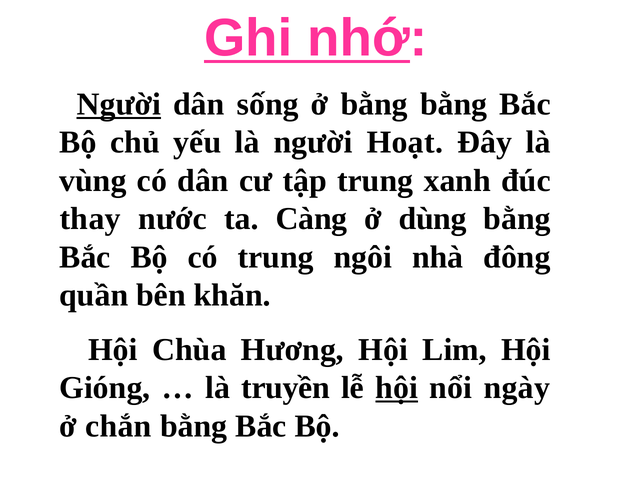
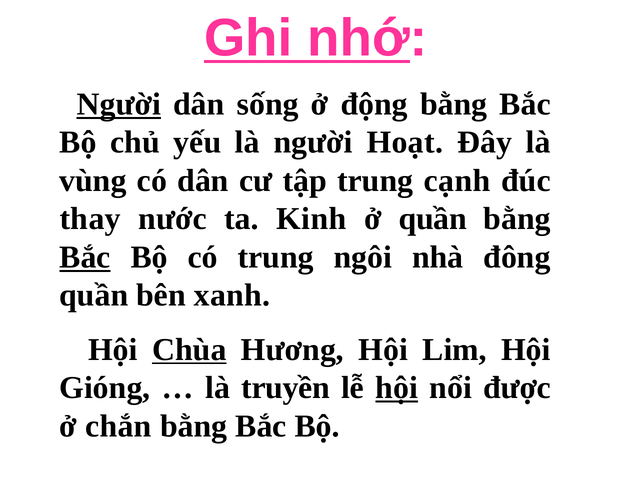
ở bằng: bằng -> động
xanh: xanh -> cạnh
Càng: Càng -> Kinh
ở dùng: dùng -> quần
Bắc at (85, 257) underline: none -> present
khăn: khăn -> xanh
Chùa underline: none -> present
ngày: ngày -> được
